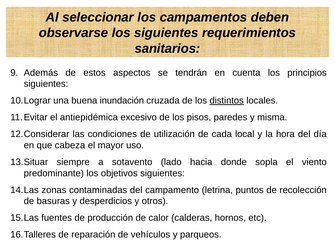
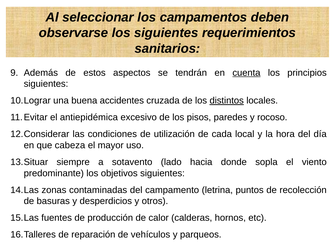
cuenta underline: none -> present
inundación: inundación -> accidentes
misma: misma -> rocoso
